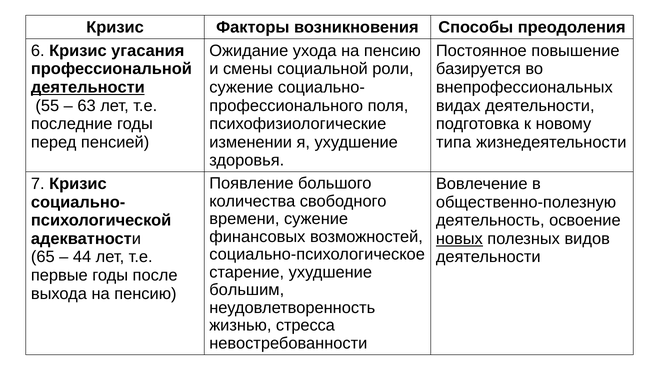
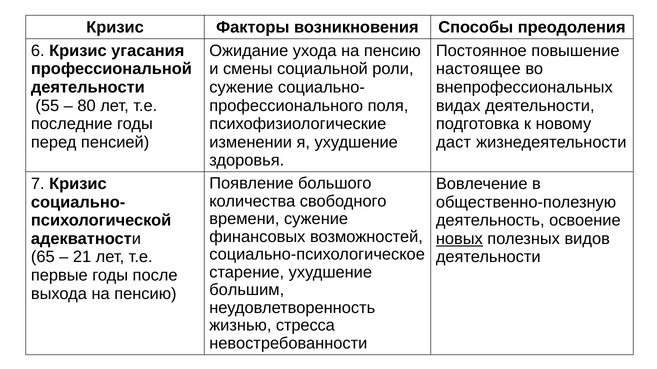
базируется: базируется -> настоящее
деятельности at (88, 87) underline: present -> none
63: 63 -> 80
типа: типа -> даст
44: 44 -> 21
